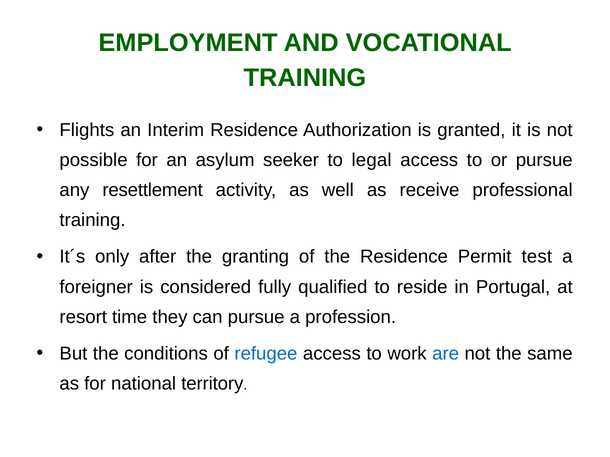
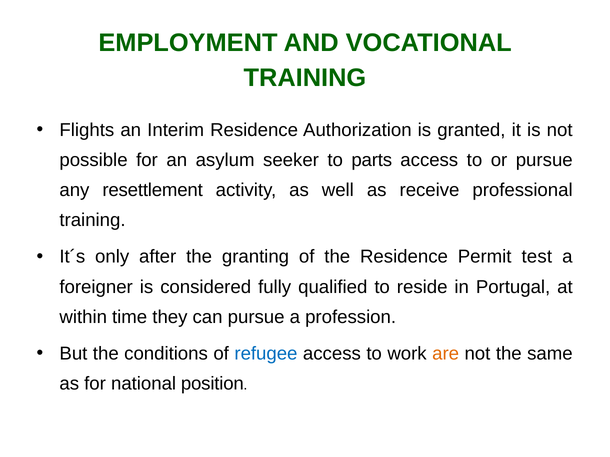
legal: legal -> parts
resort: resort -> within
are colour: blue -> orange
territory: territory -> position
